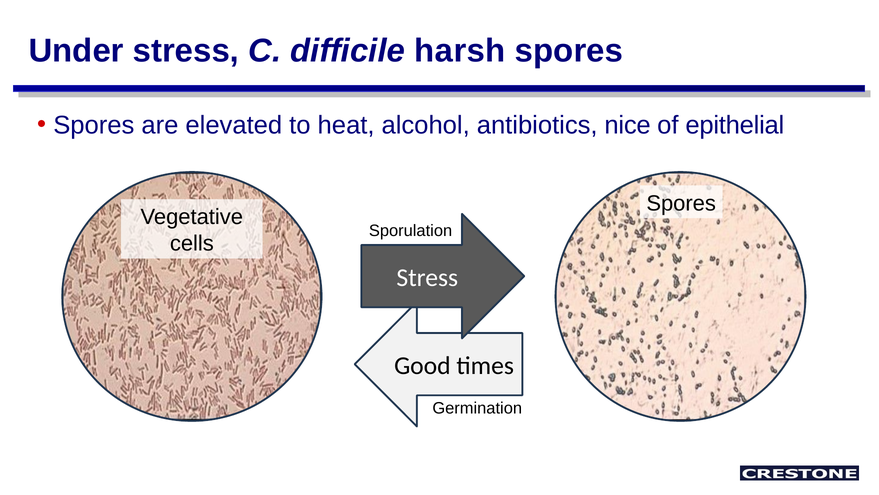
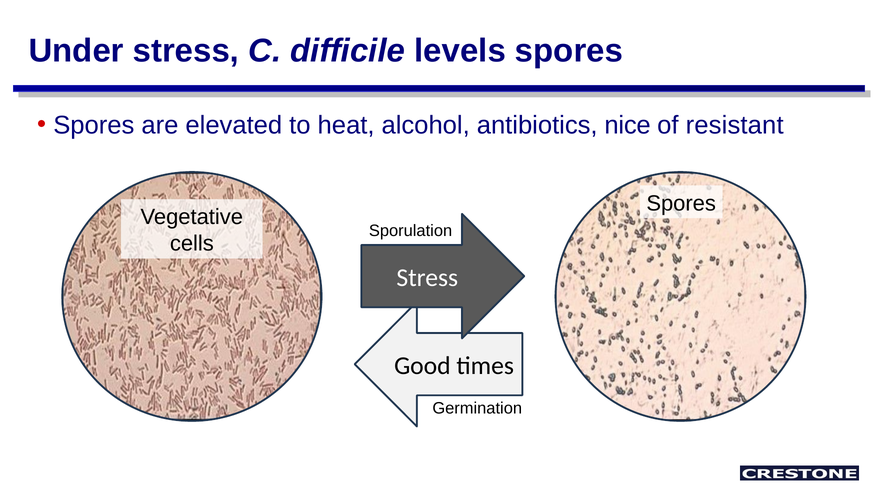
harsh: harsh -> levels
epithelial: epithelial -> resistant
